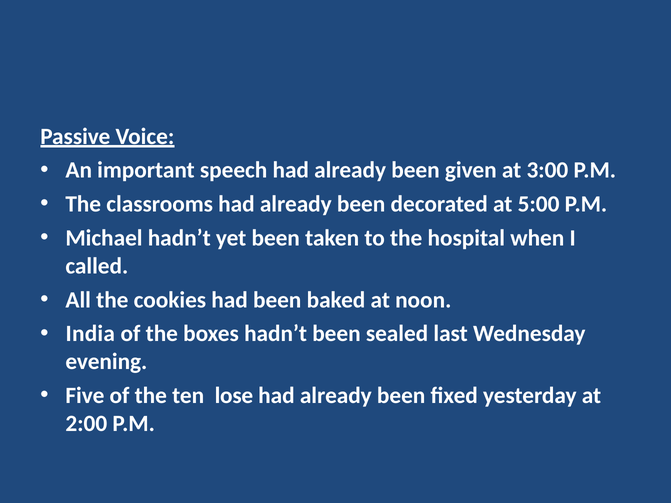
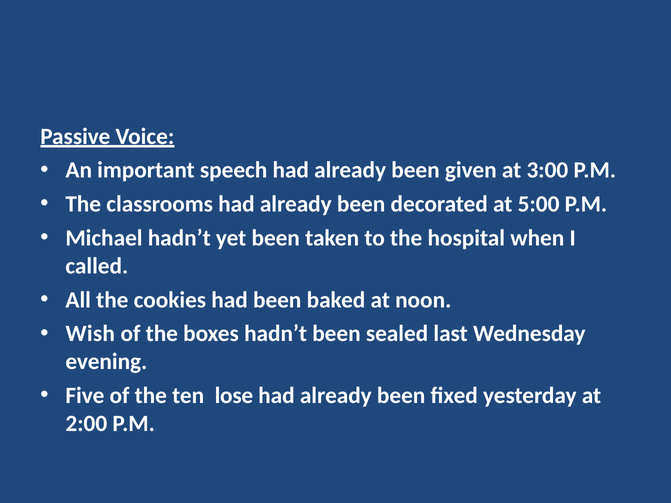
India: India -> Wish
